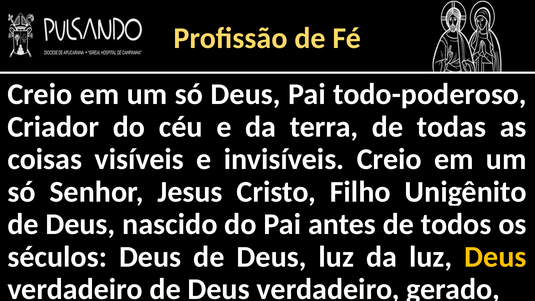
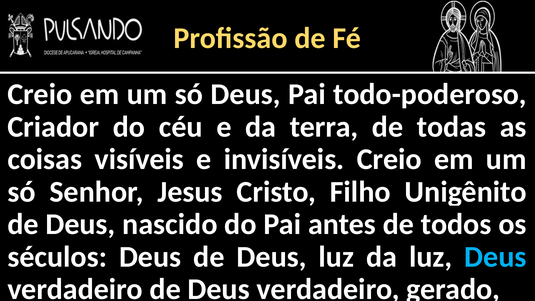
Deus at (495, 257) colour: yellow -> light blue
